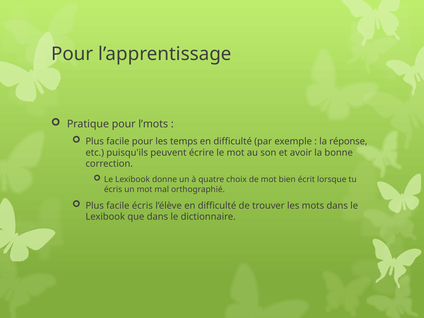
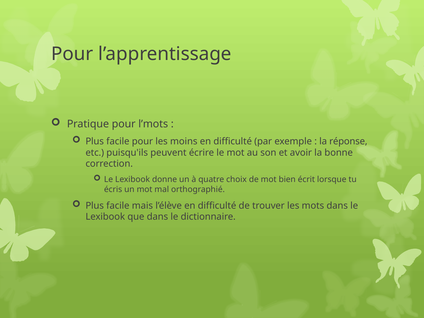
temps: temps -> moins
facile écris: écris -> mais
